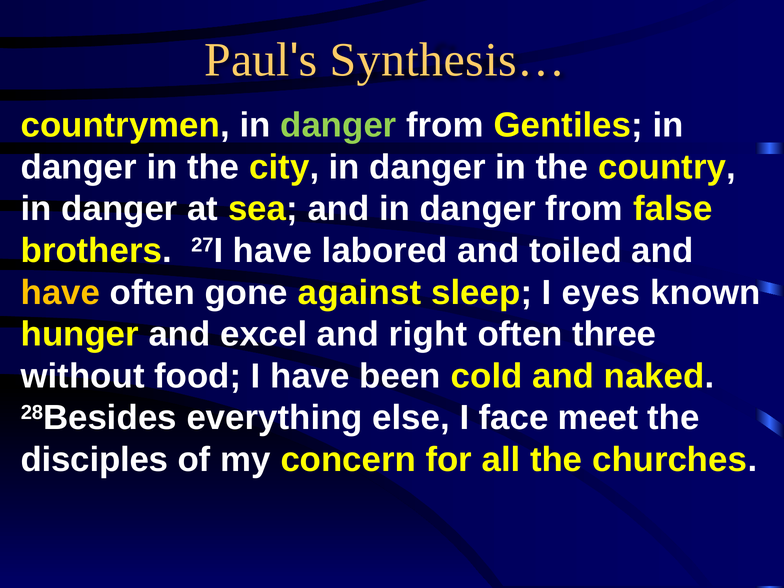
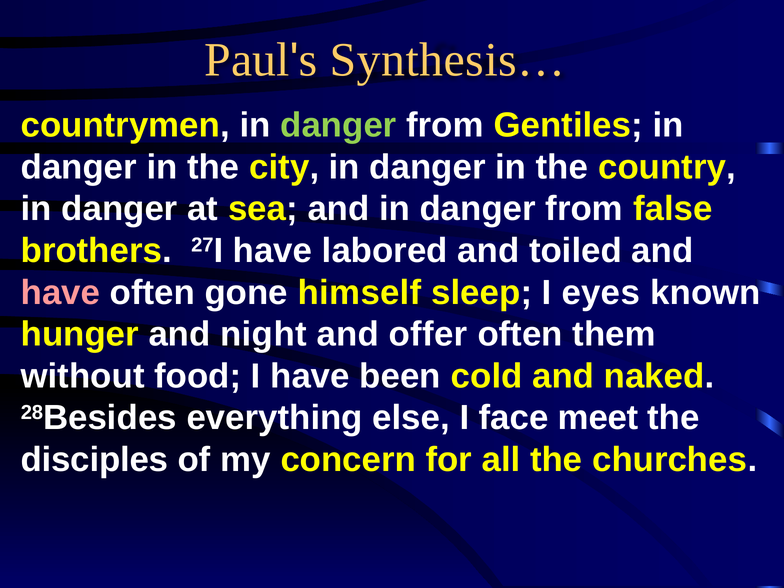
have at (60, 293) colour: yellow -> pink
against: against -> himself
excel: excel -> night
right: right -> offer
three: three -> them
